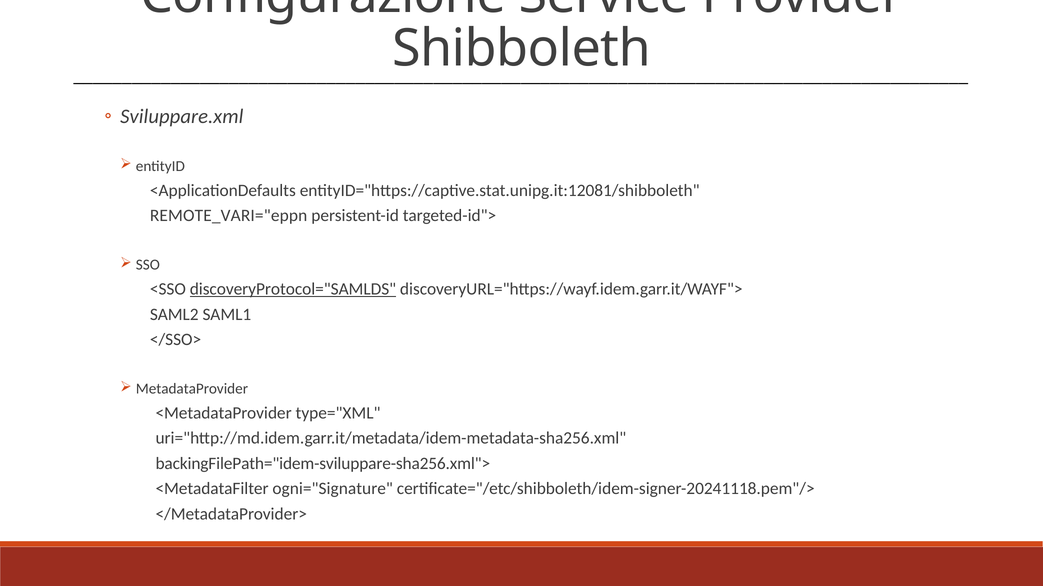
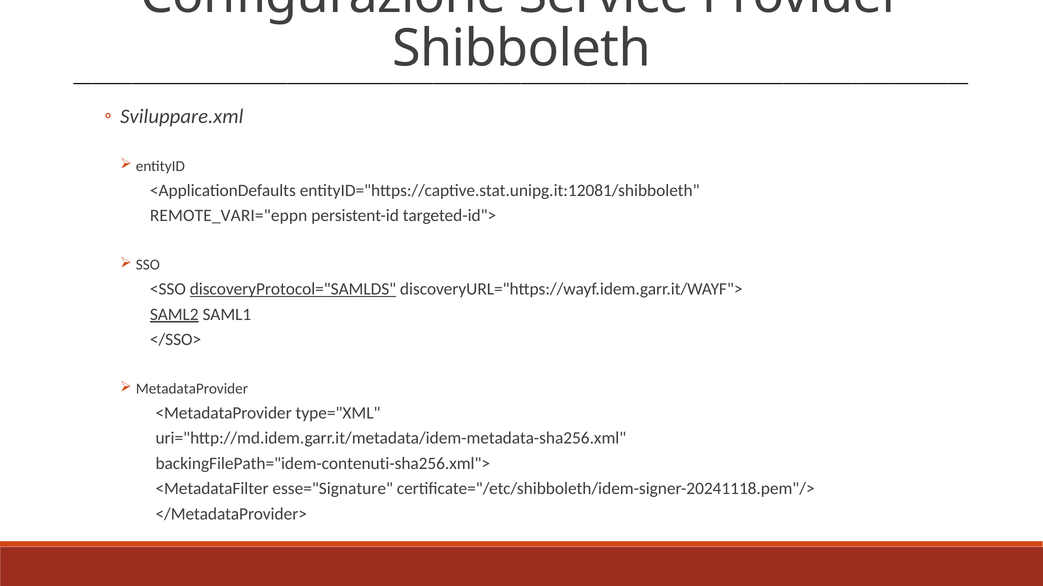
SAML2 underline: none -> present
backingFilePath="idem-sviluppare-sha256.xml">: backingFilePath="idem-sviluppare-sha256.xml"> -> backingFilePath="idem-contenuti-sha256.xml">
ogni="Signature: ogni="Signature -> esse="Signature
